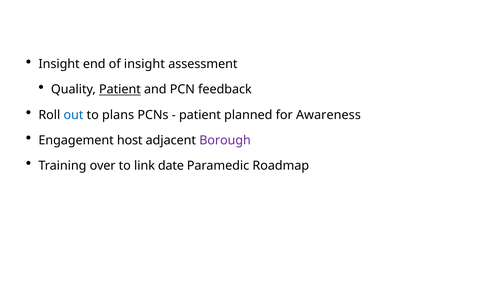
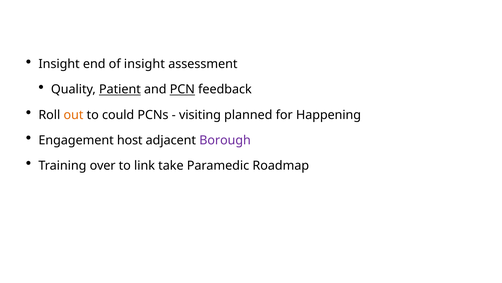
PCN underline: none -> present
out colour: blue -> orange
plans: plans -> could
patient at (200, 115): patient -> visiting
Awareness: Awareness -> Happening
date: date -> take
